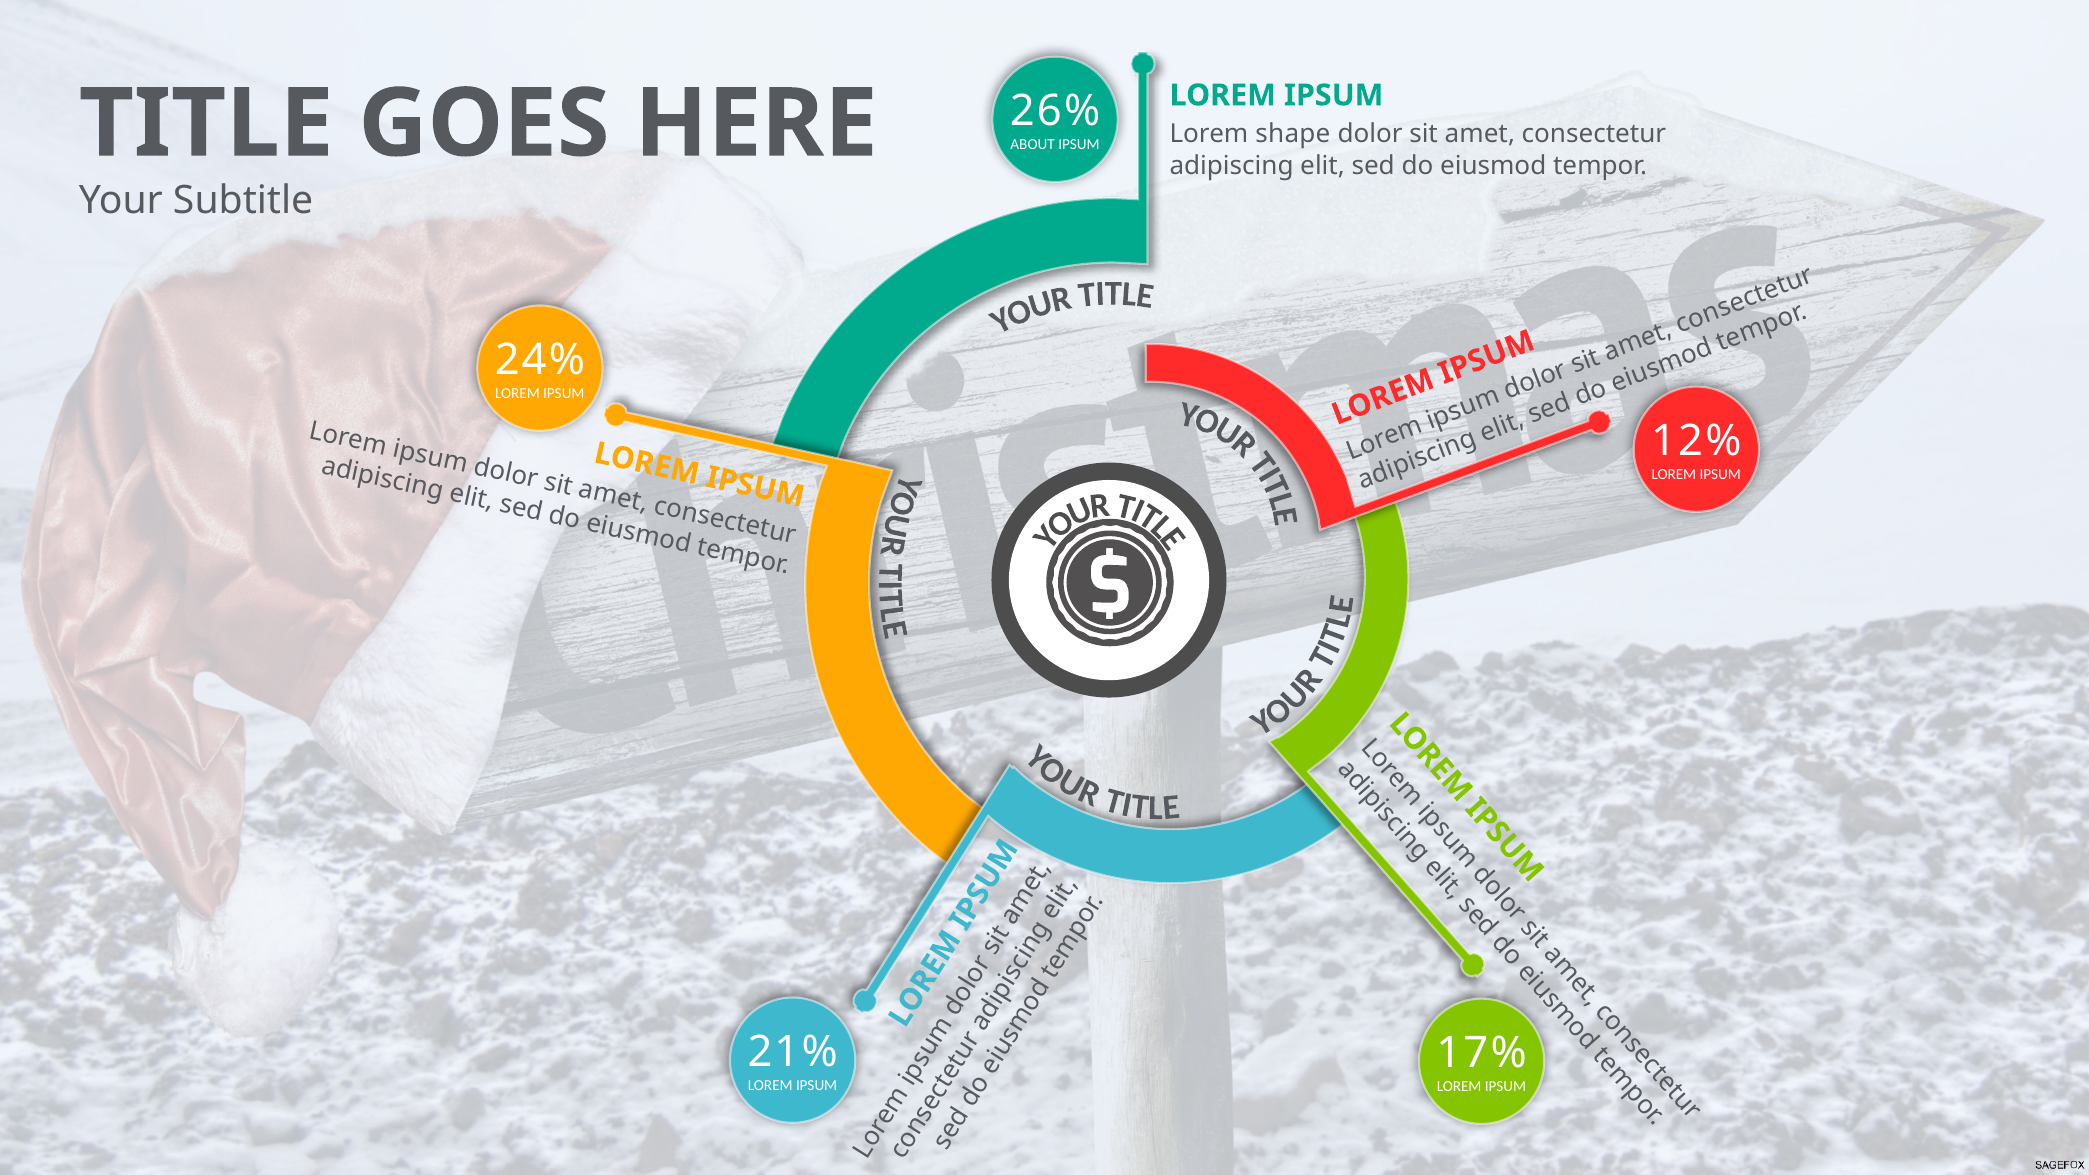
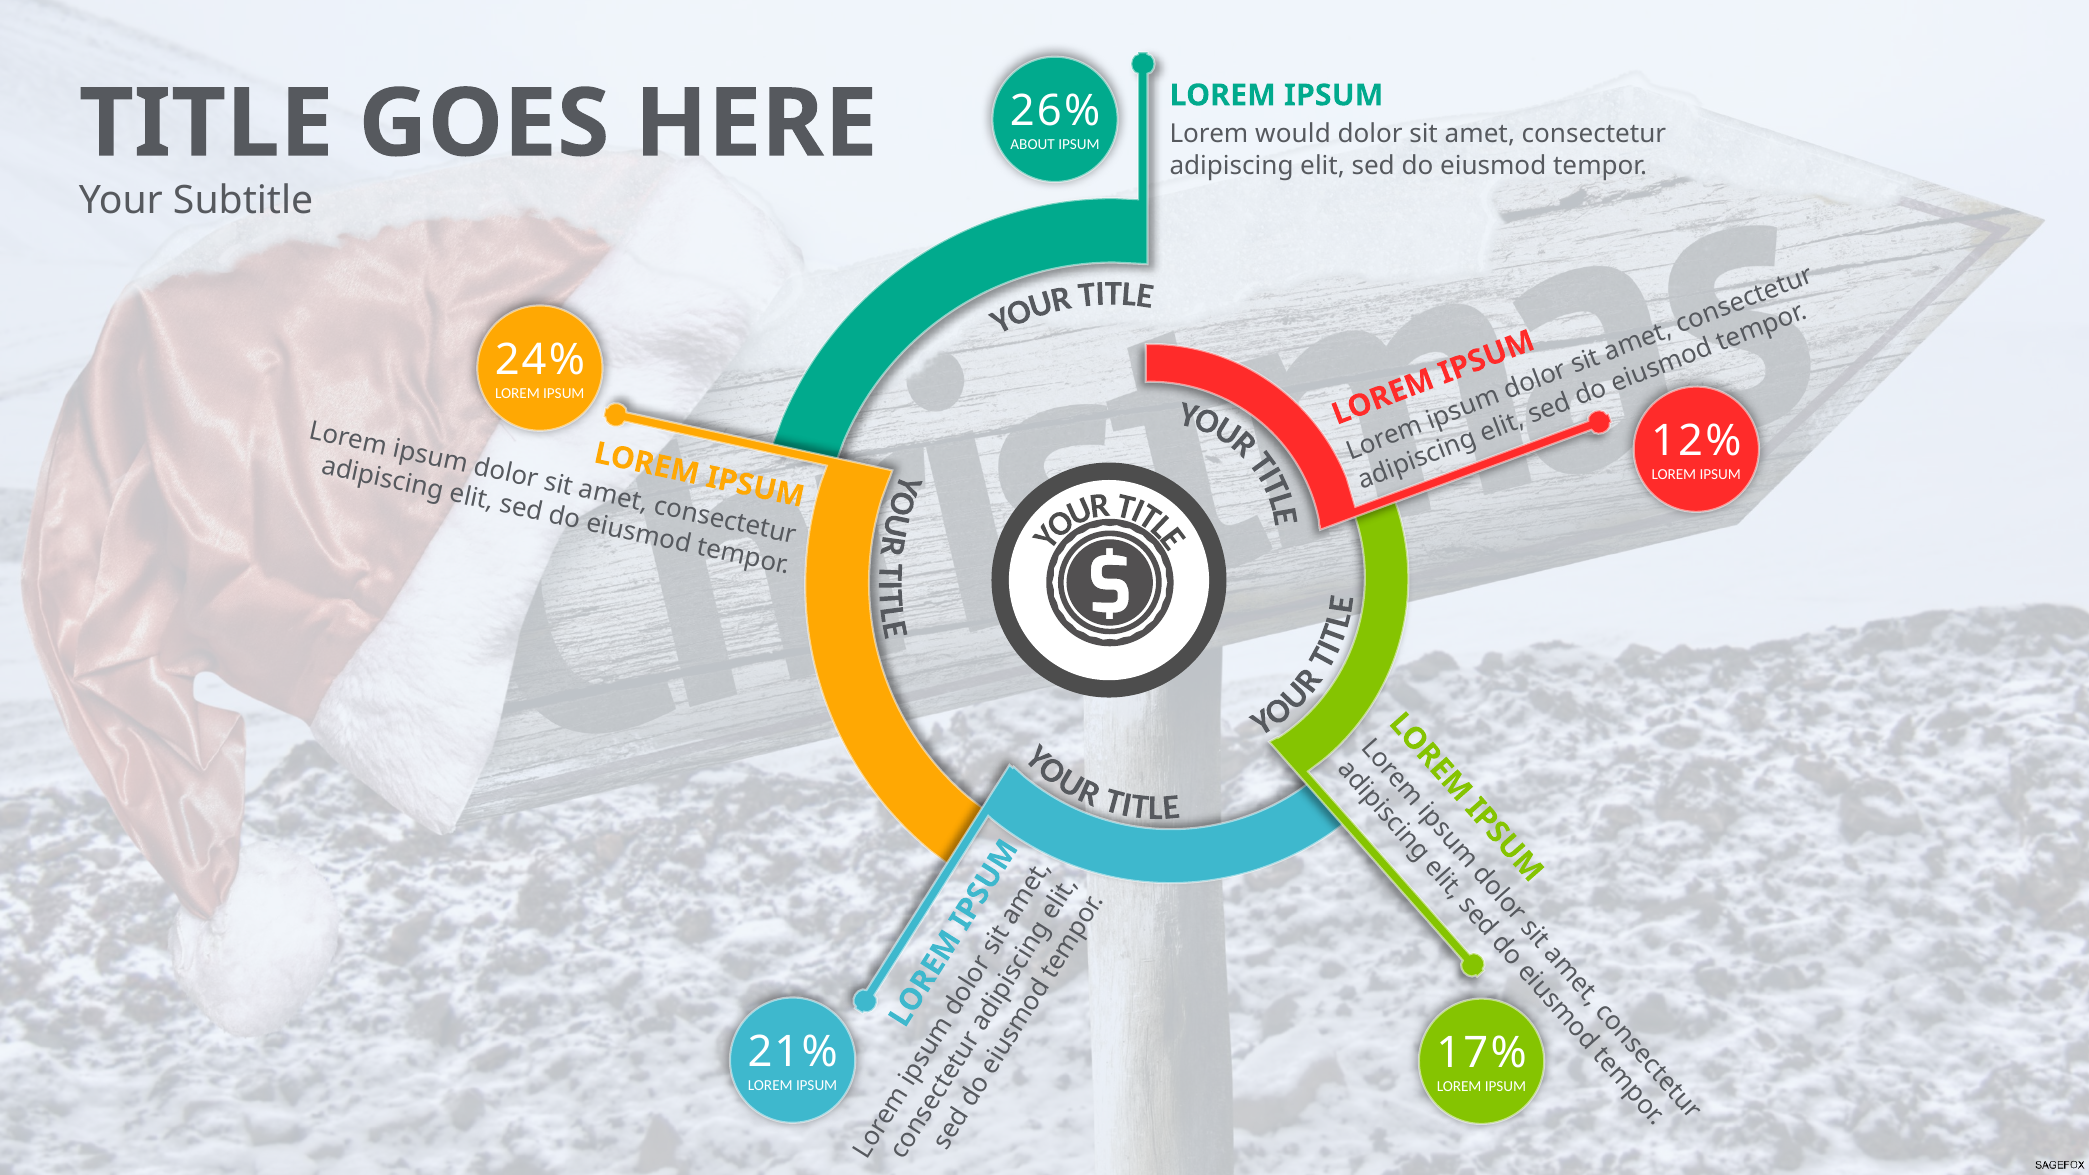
shape: shape -> would
